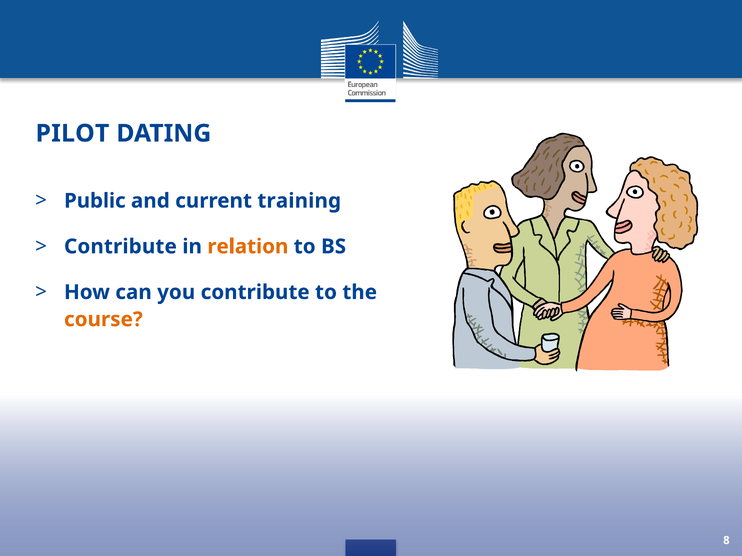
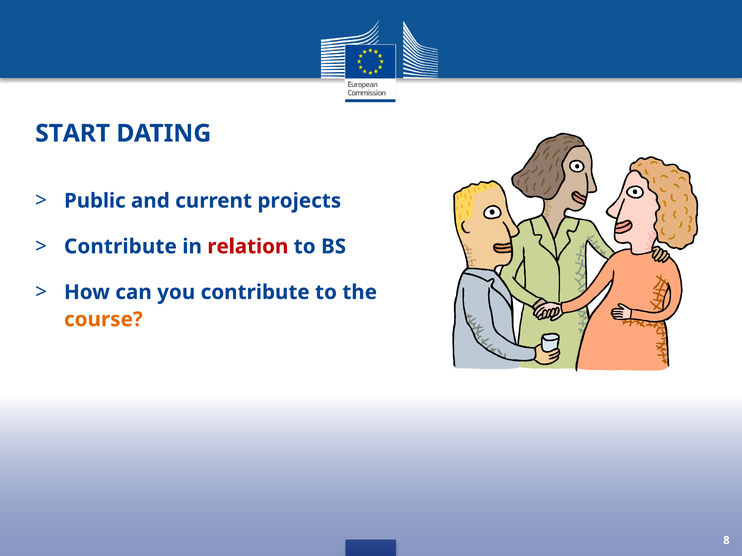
PILOT: PILOT -> START
training: training -> projects
relation colour: orange -> red
